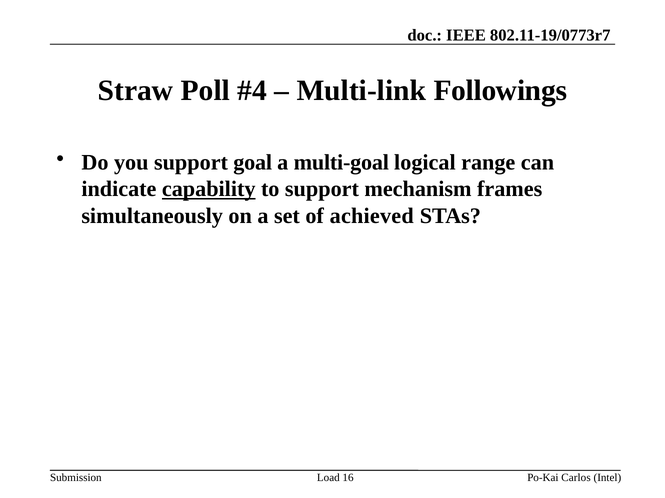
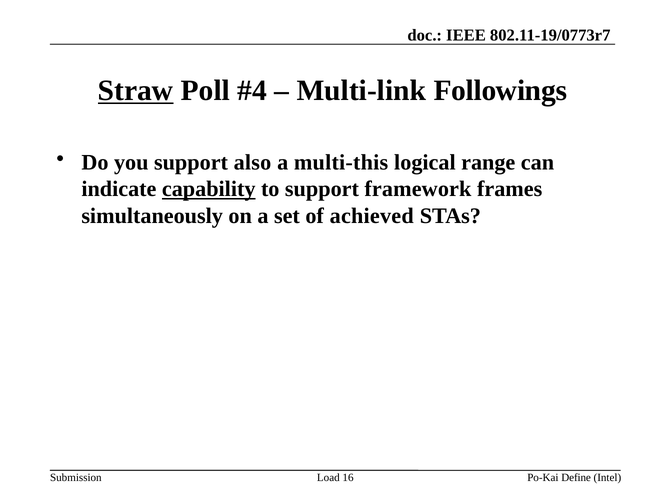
Straw underline: none -> present
goal: goal -> also
multi-goal: multi-goal -> multi-this
mechanism: mechanism -> framework
Carlos: Carlos -> Define
